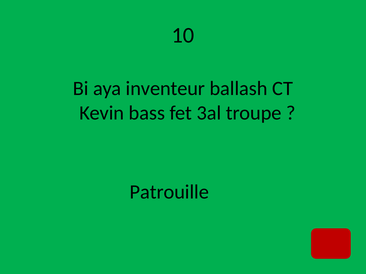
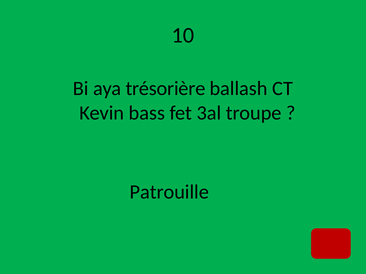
inventeur: inventeur -> trésorière
